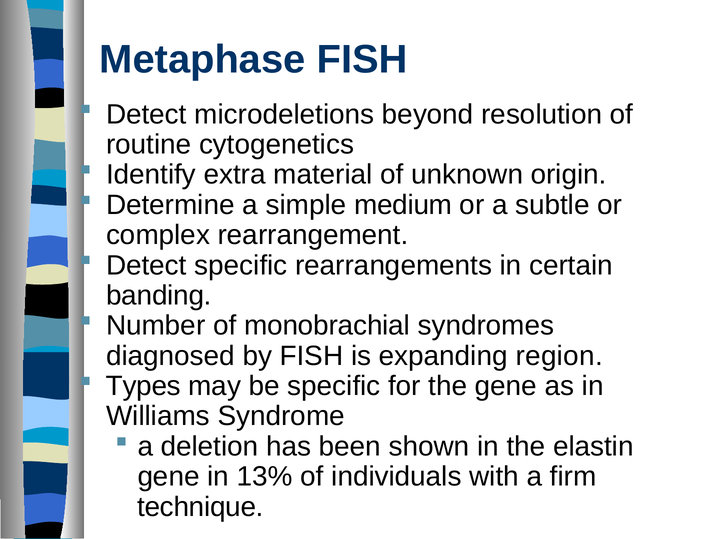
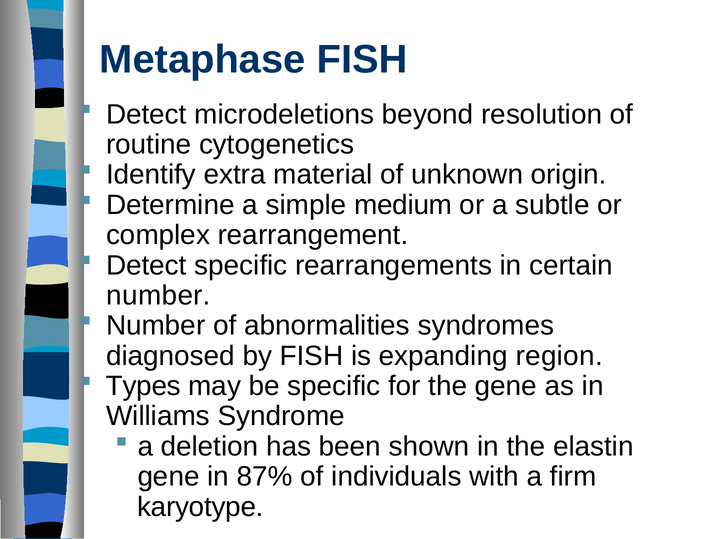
banding at (159, 296): banding -> number
monobrachial: monobrachial -> abnormalities
13%: 13% -> 87%
technique: technique -> karyotype
